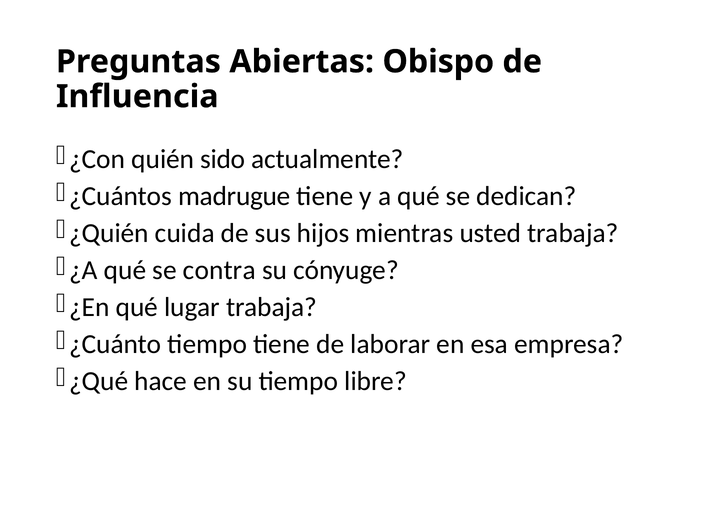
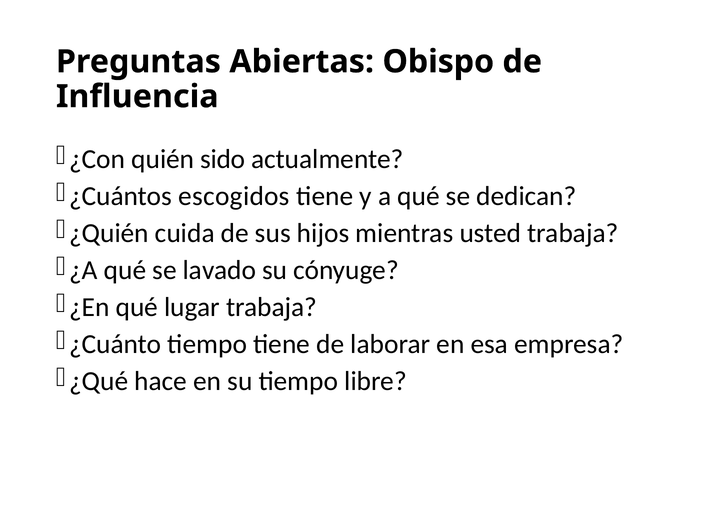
madrugue: madrugue -> escogidos
contra: contra -> lavado
